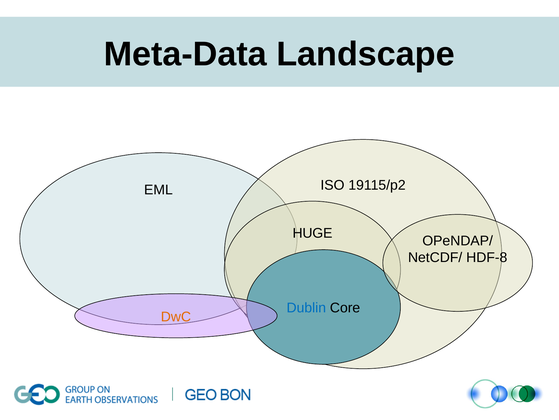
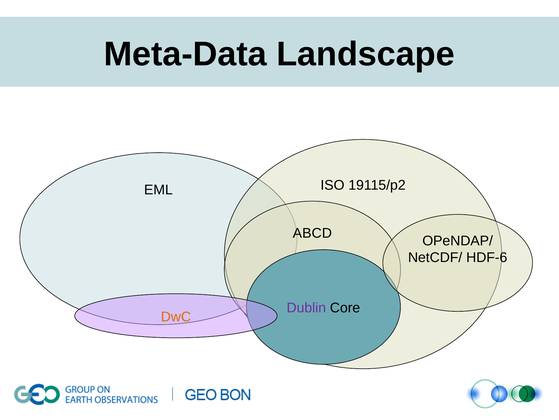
HUGE: HUGE -> ABCD
HDF-8: HDF-8 -> HDF-6
Dublin colour: blue -> purple
